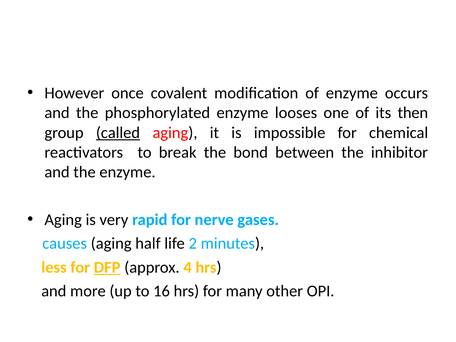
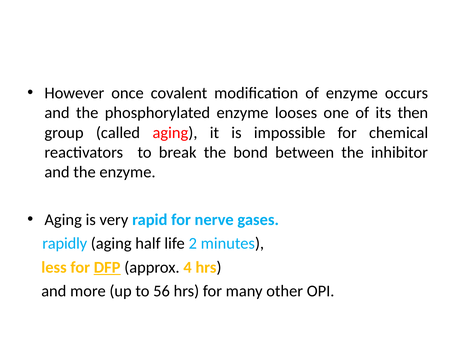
called underline: present -> none
causes: causes -> rapidly
16: 16 -> 56
